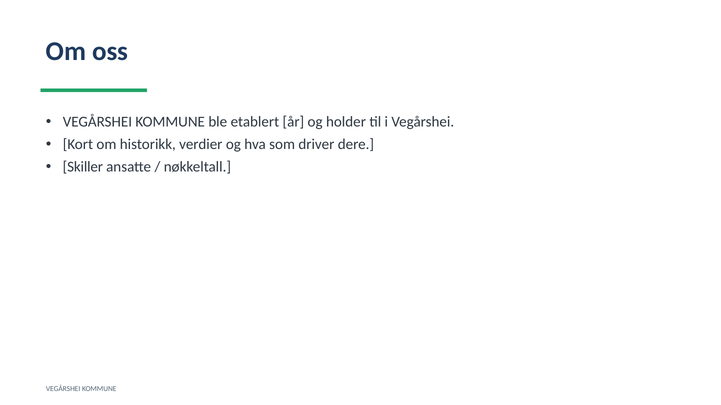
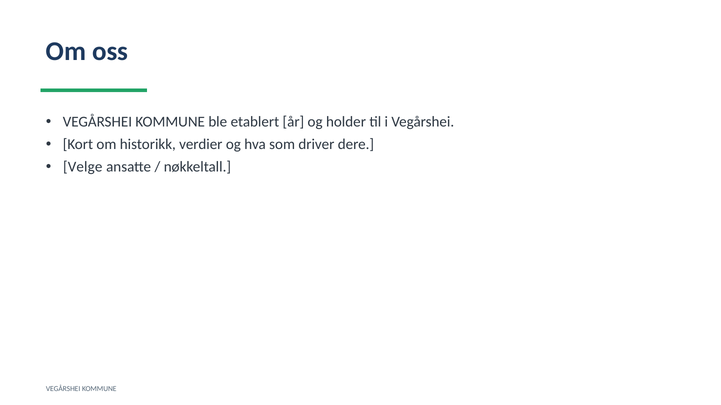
Skiller: Skiller -> Velge
